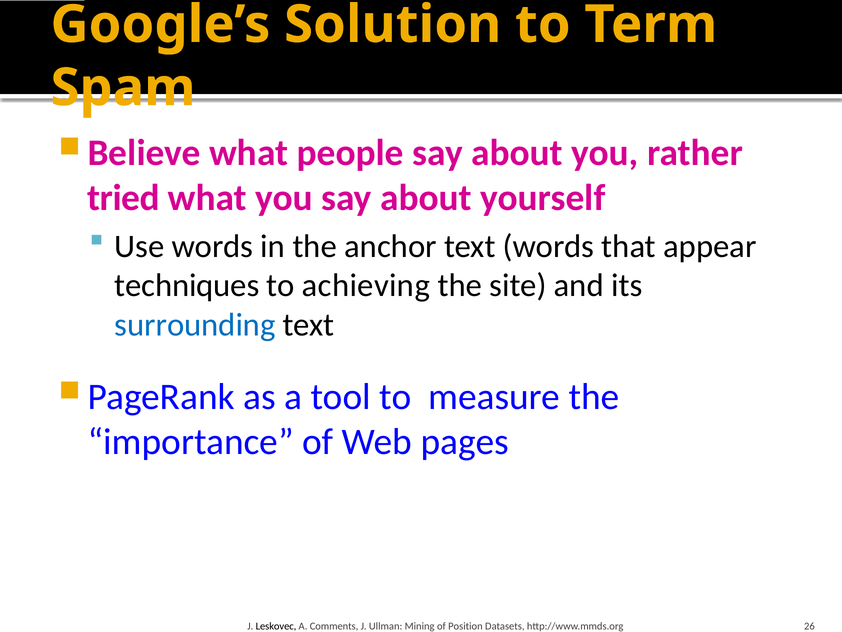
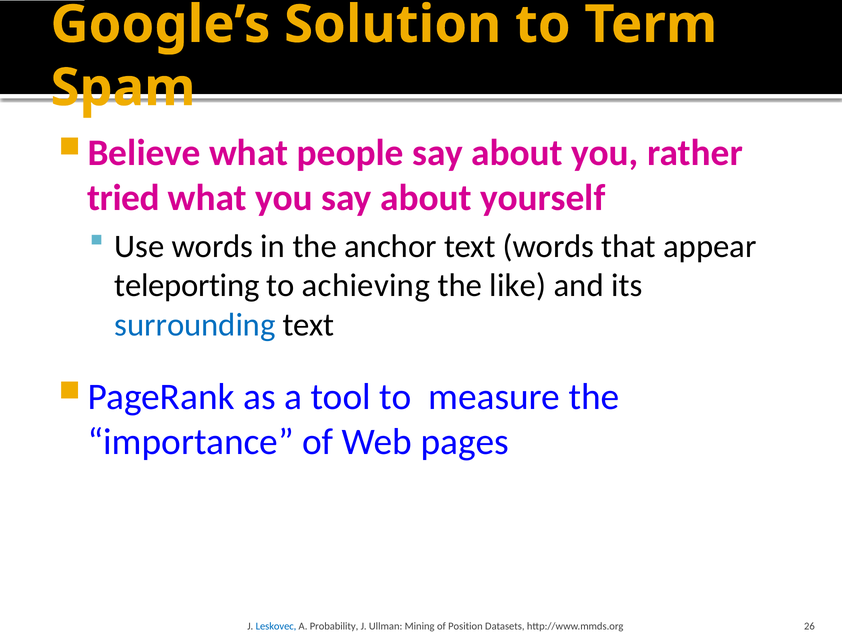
techniques: techniques -> teleporting
site: site -> like
Leskovec colour: black -> blue
Comments: Comments -> Probability
